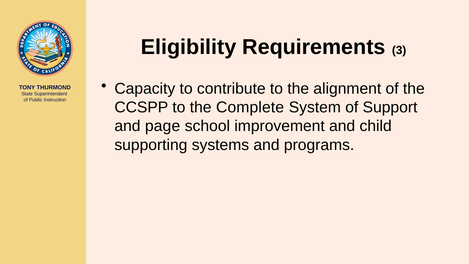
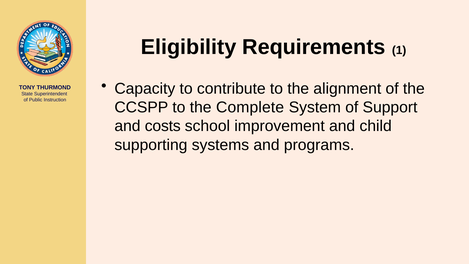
3: 3 -> 1
page: page -> costs
